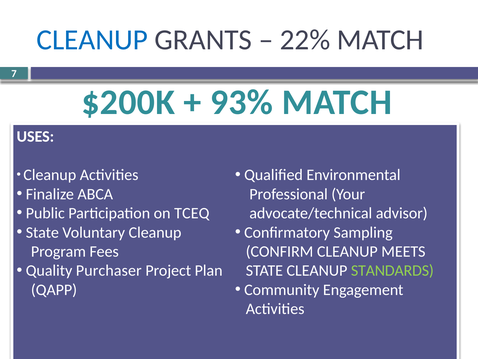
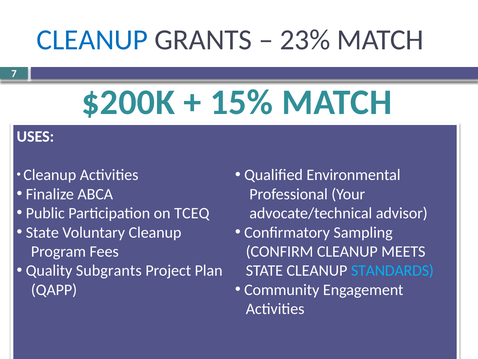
22%: 22% -> 23%
93%: 93% -> 15%
Purchaser at (109, 270): Purchaser -> Subgrants
STANDARDS colour: light green -> light blue
